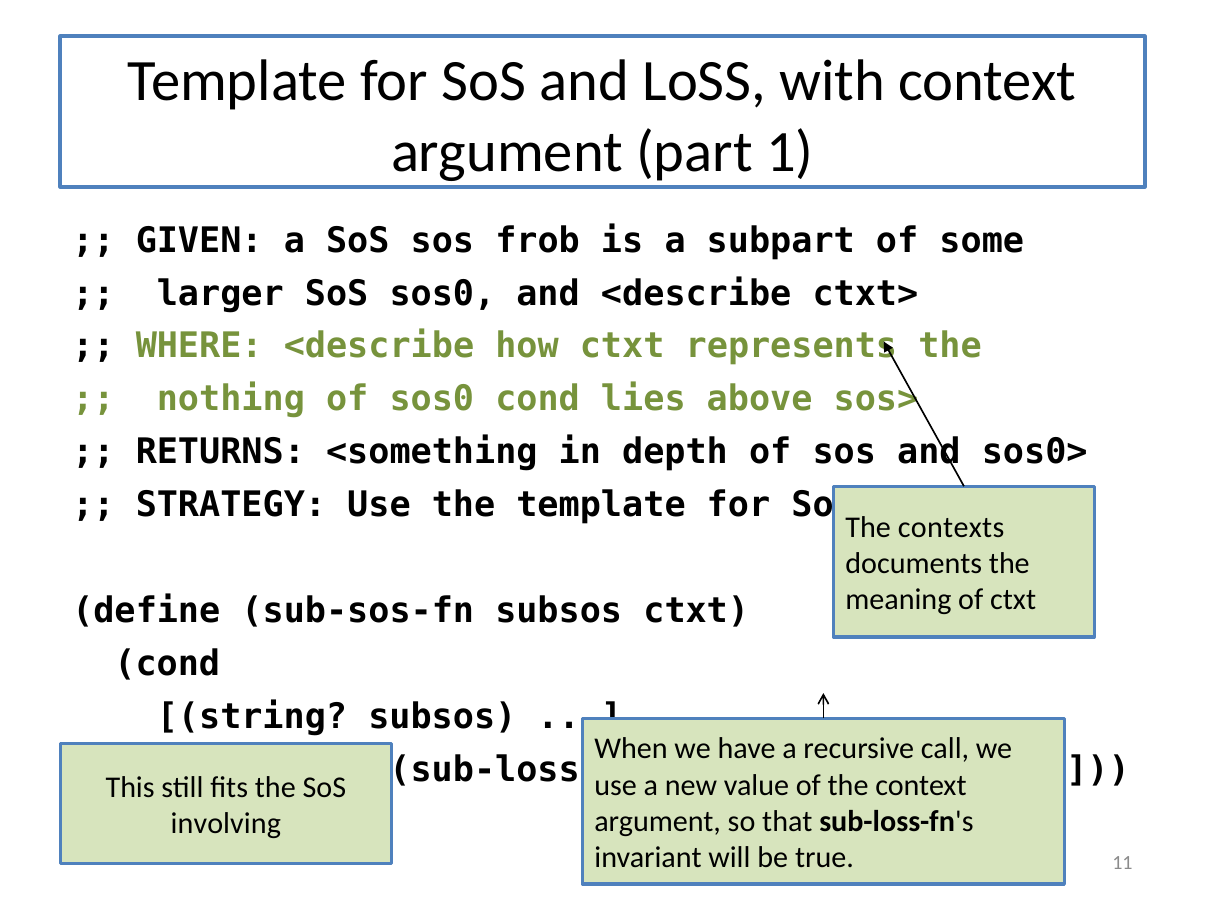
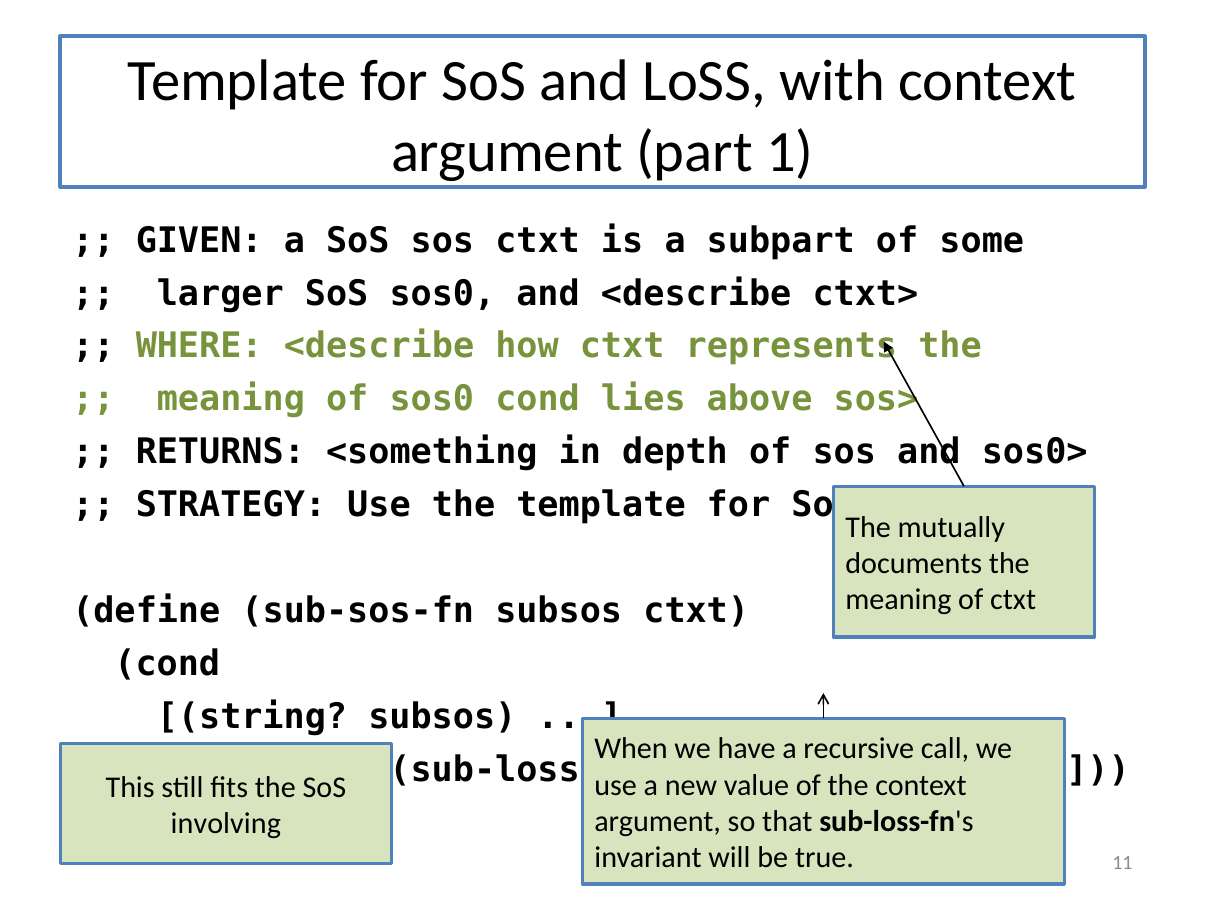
sos frob: frob -> ctxt
nothing at (231, 399): nothing -> meaning
contexts: contexts -> mutually
